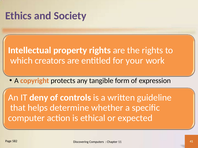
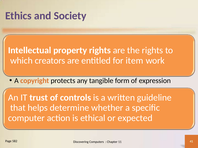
your: your -> item
deny: deny -> trust
